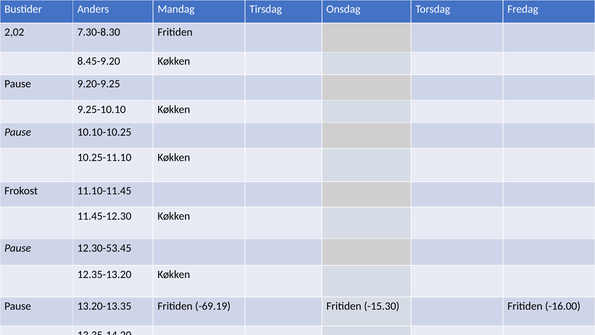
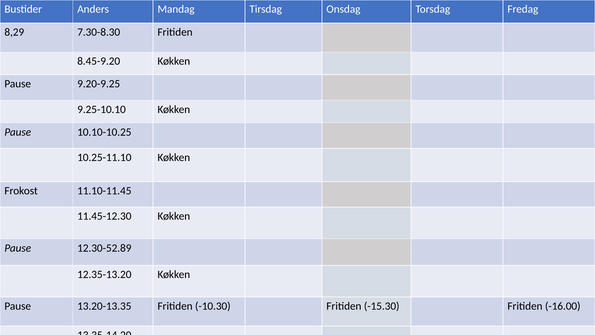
2,02: 2,02 -> 8,29
12.30-53.45: 12.30-53.45 -> 12.30-52.89
-69.19: -69.19 -> -10.30
